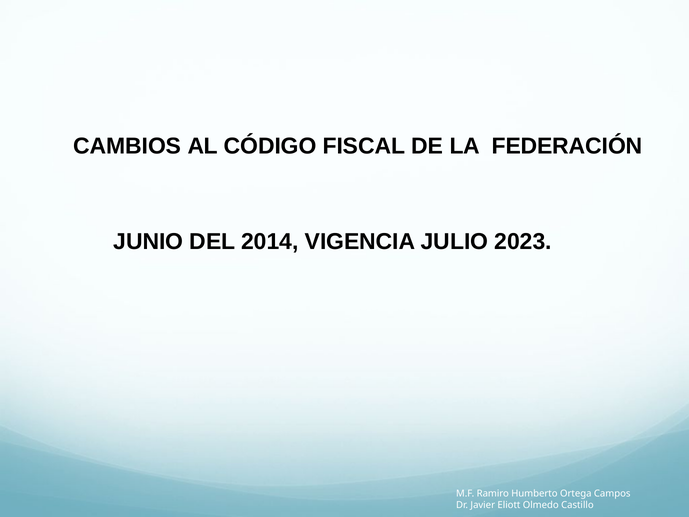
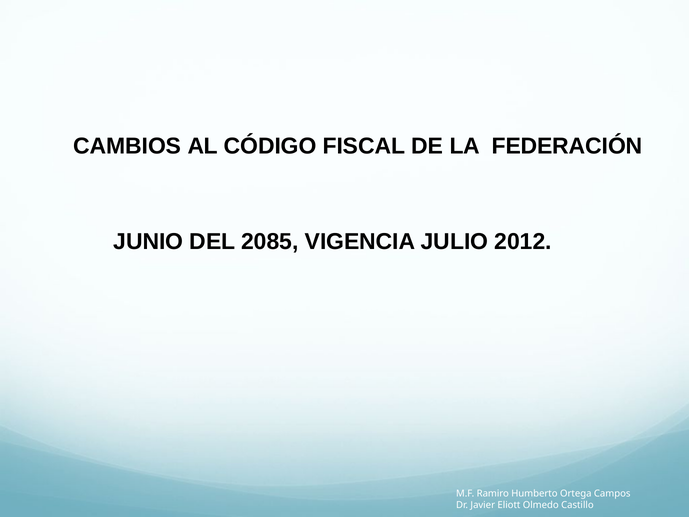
2014: 2014 -> 2085
2023: 2023 -> 2012
